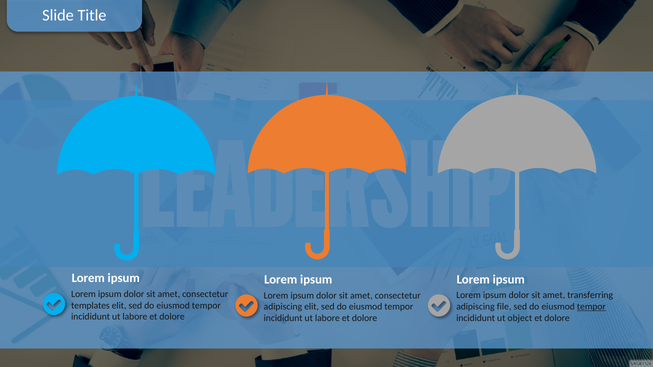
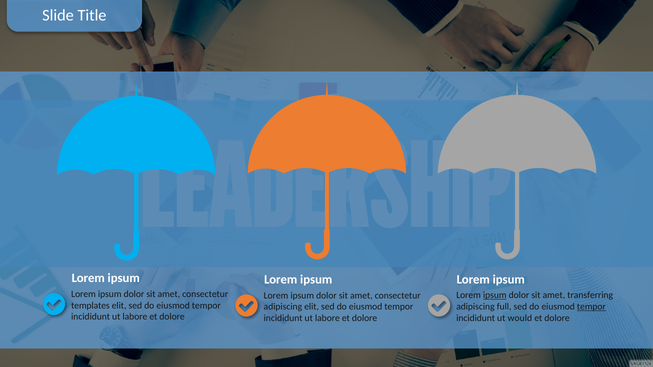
ipsum at (495, 296) underline: none -> present
file: file -> full
object: object -> would
